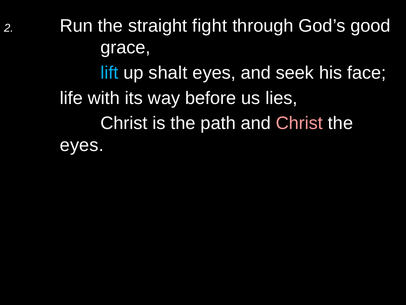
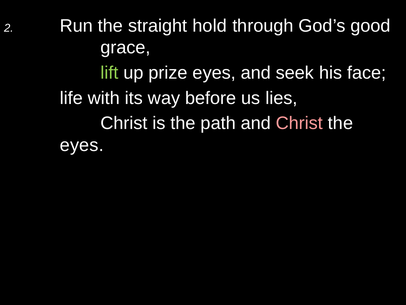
fight: fight -> hold
lift colour: light blue -> light green
shalt: shalt -> prize
